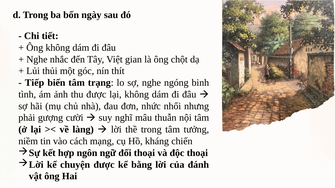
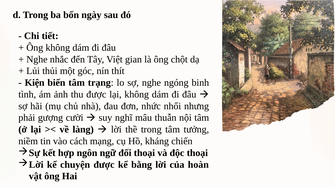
Tiếp: Tiếp -> Kiện
đánh: đánh -> hoàn
